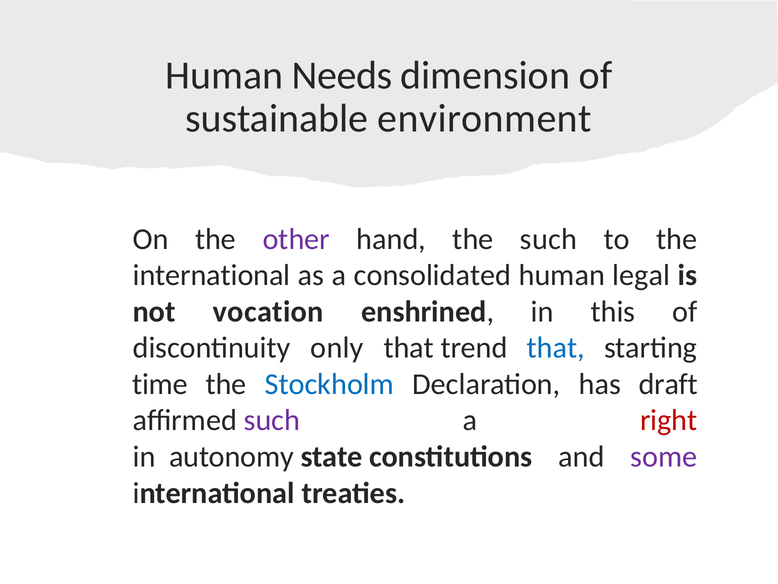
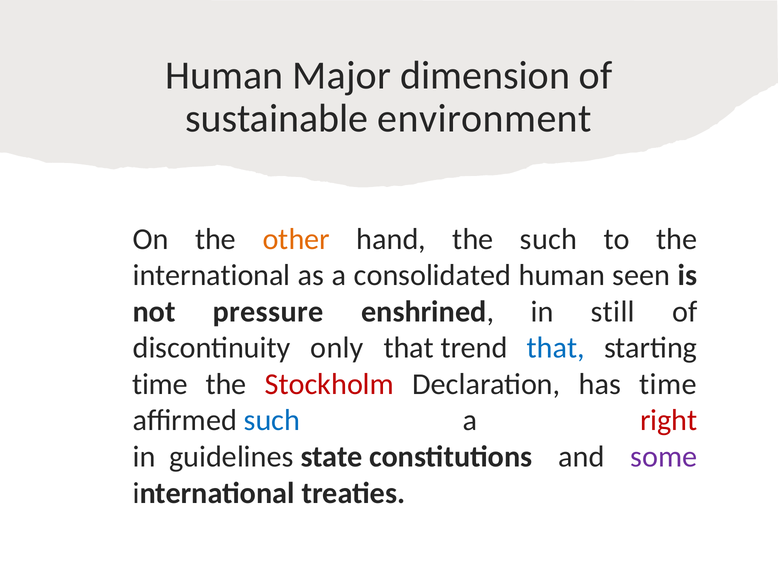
Needs: Needs -> Major
other colour: purple -> orange
legal: legal -> seen
vocation: vocation -> pressure
this: this -> still
Stockholm colour: blue -> red
has draft: draft -> time
such at (272, 420) colour: purple -> blue
autonomy: autonomy -> guidelines
